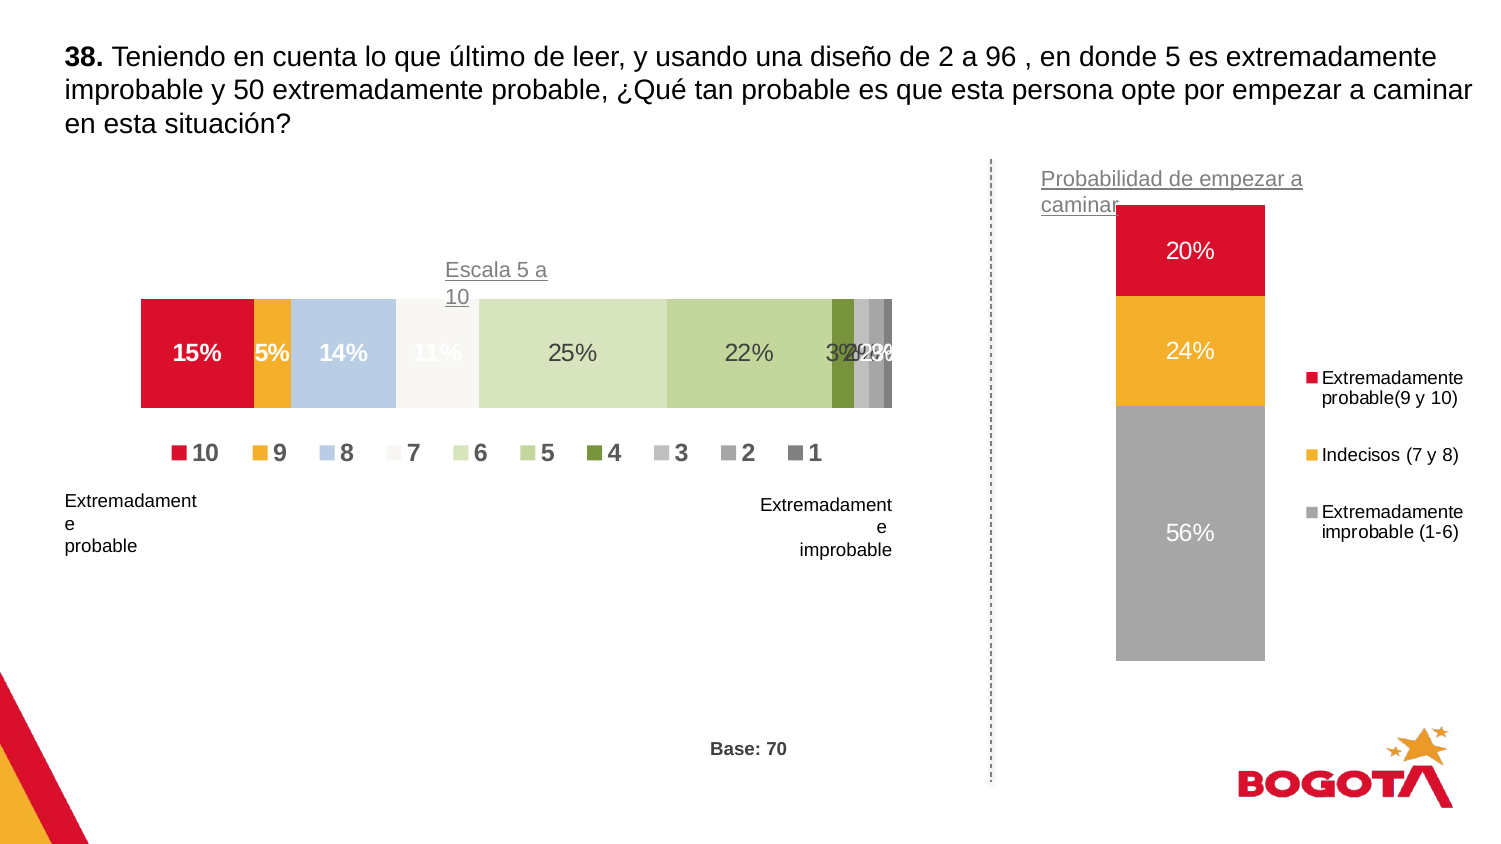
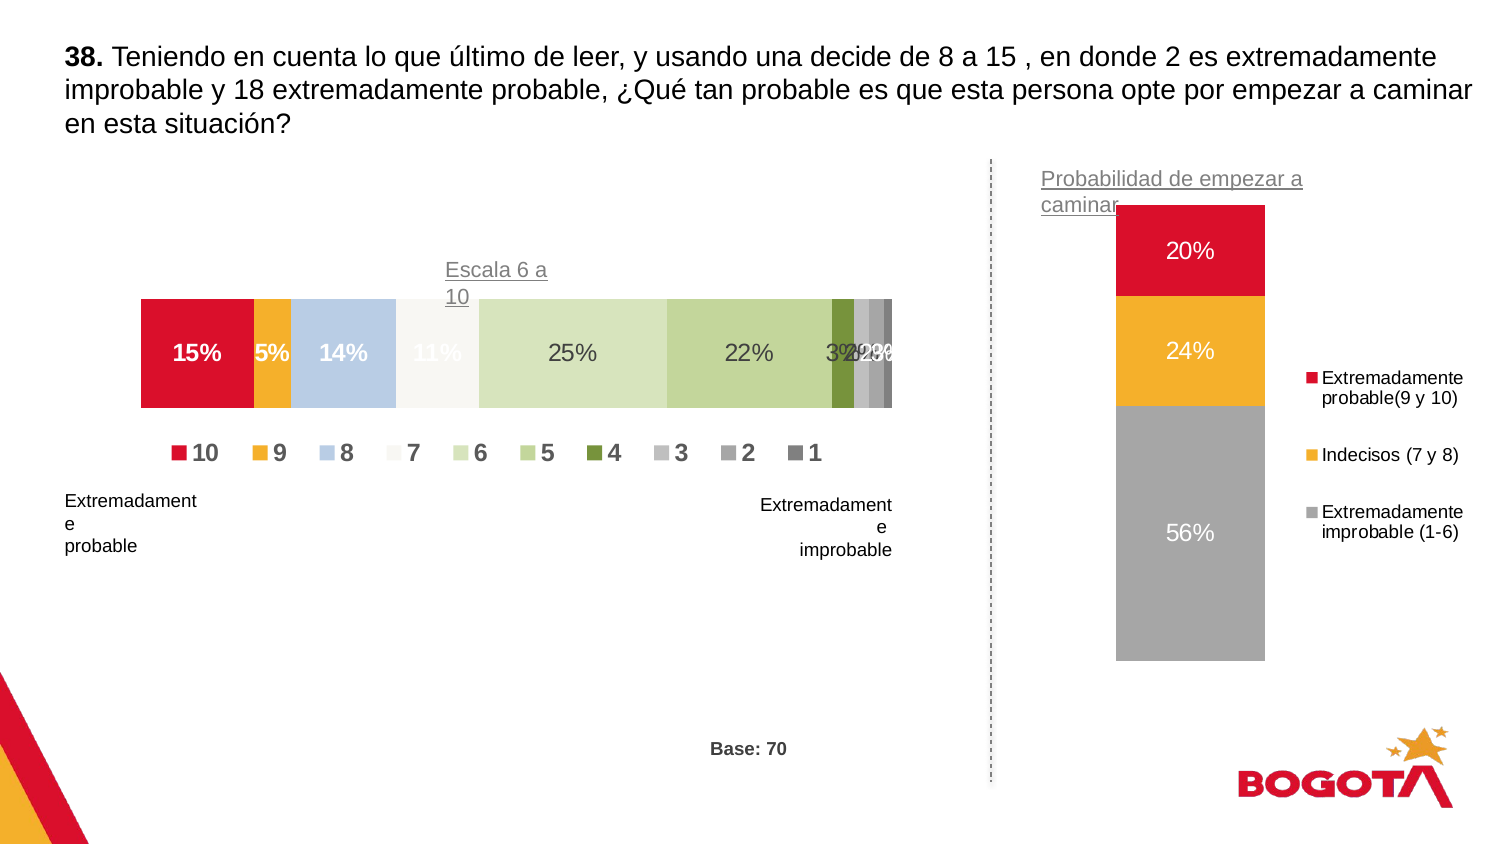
diseño: diseño -> decide
de 2: 2 -> 8
96: 96 -> 15
donde 5: 5 -> 2
50: 50 -> 18
Escala 5: 5 -> 6
